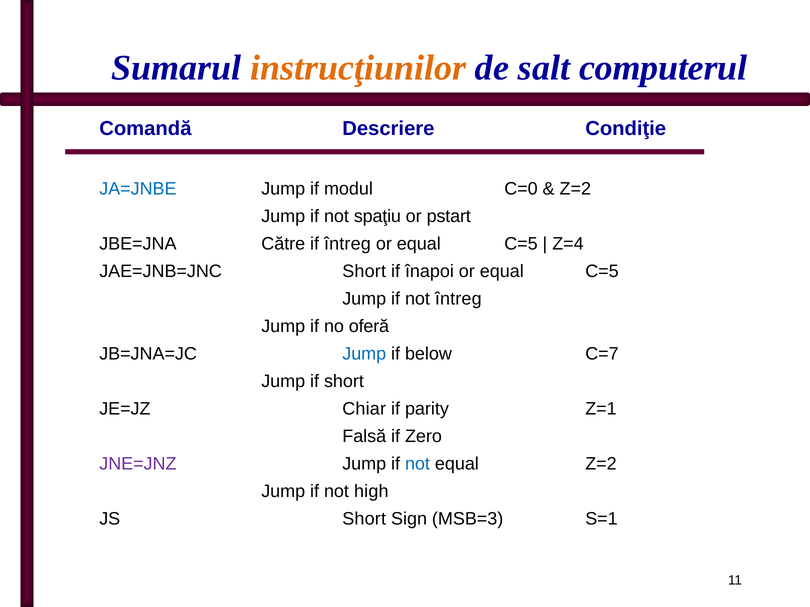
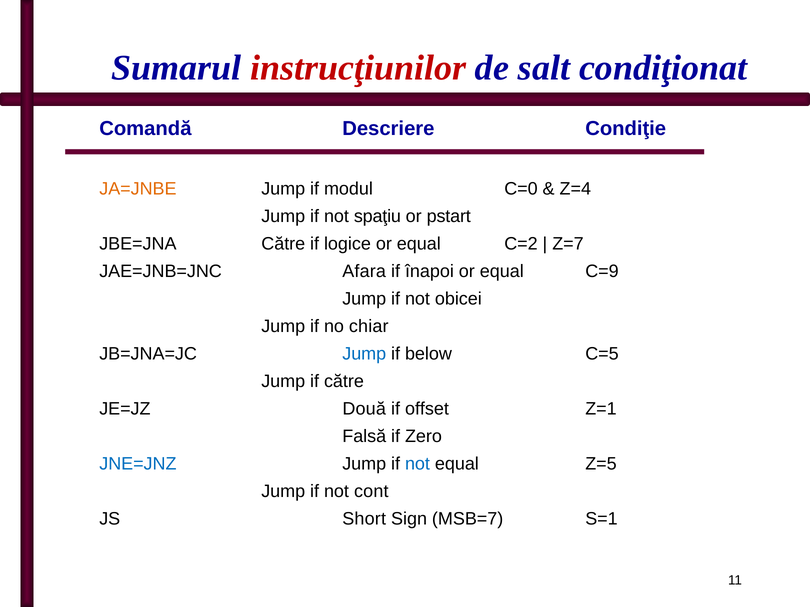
instrucţiunilor colour: orange -> red
computerul: computerul -> condiţionat
JA=JNBE colour: blue -> orange
Z=2 at (575, 189): Z=2 -> Z=4
if întreg: întreg -> logice
C=5 at (521, 244): C=5 -> C=2
Z=4: Z=4 -> Z=7
JAE=JNB=JNC Short: Short -> Afara
C=5 at (602, 271): C=5 -> C=9
not întreg: întreg -> obicei
oferă: oferă -> chiar
C=7: C=7 -> C=5
if short: short -> către
Chiar: Chiar -> Două
parity: parity -> offset
JNE=JNZ colour: purple -> blue
equal Z=2: Z=2 -> Z=5
high: high -> cont
MSB=3: MSB=3 -> MSB=7
